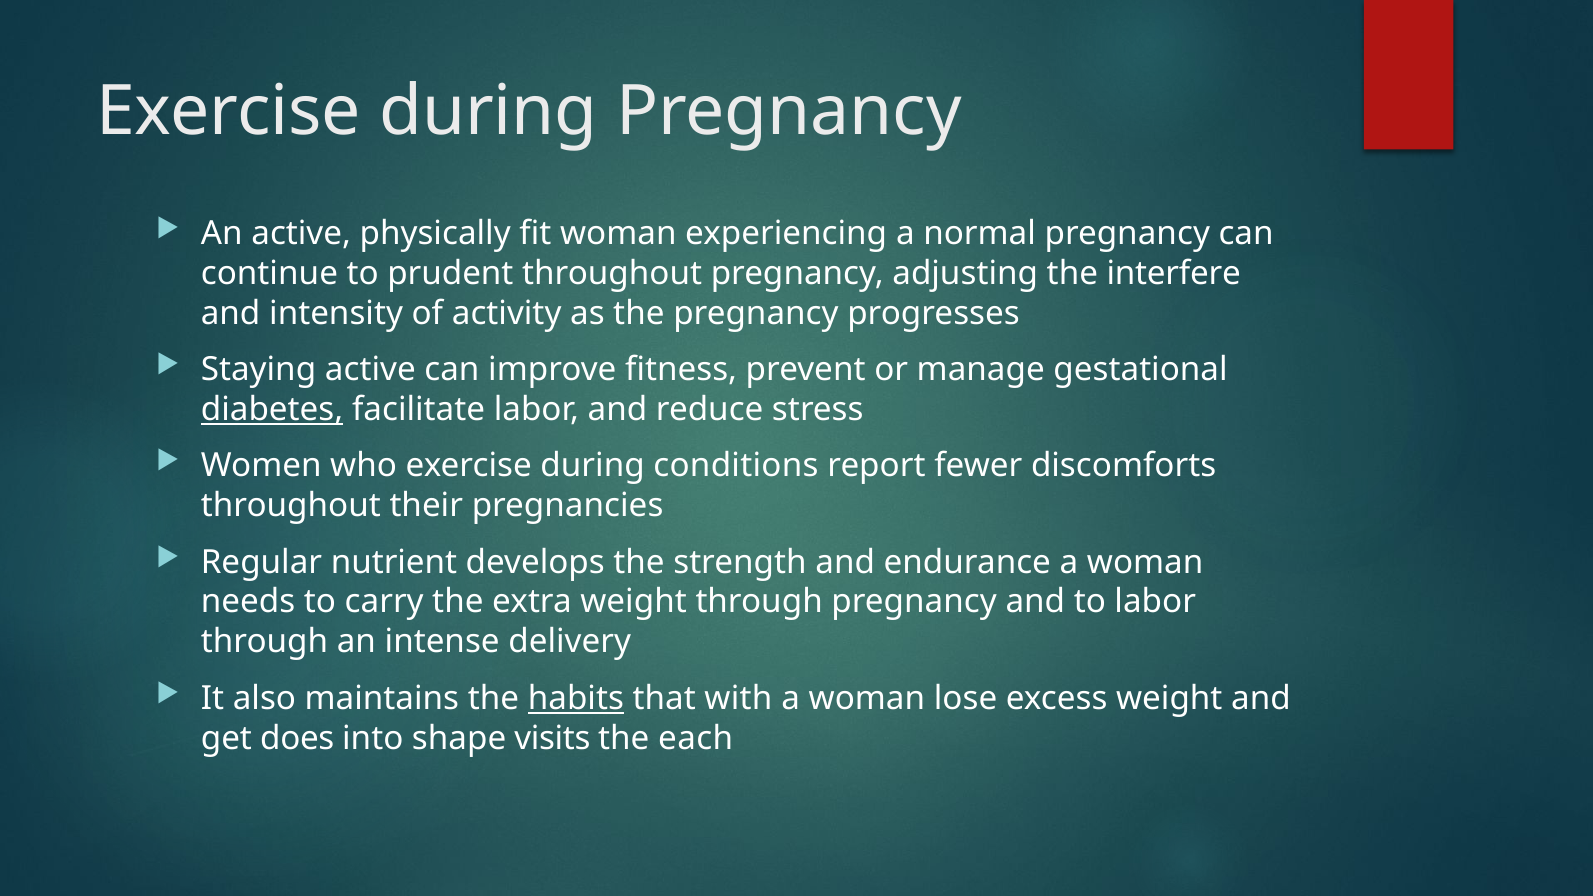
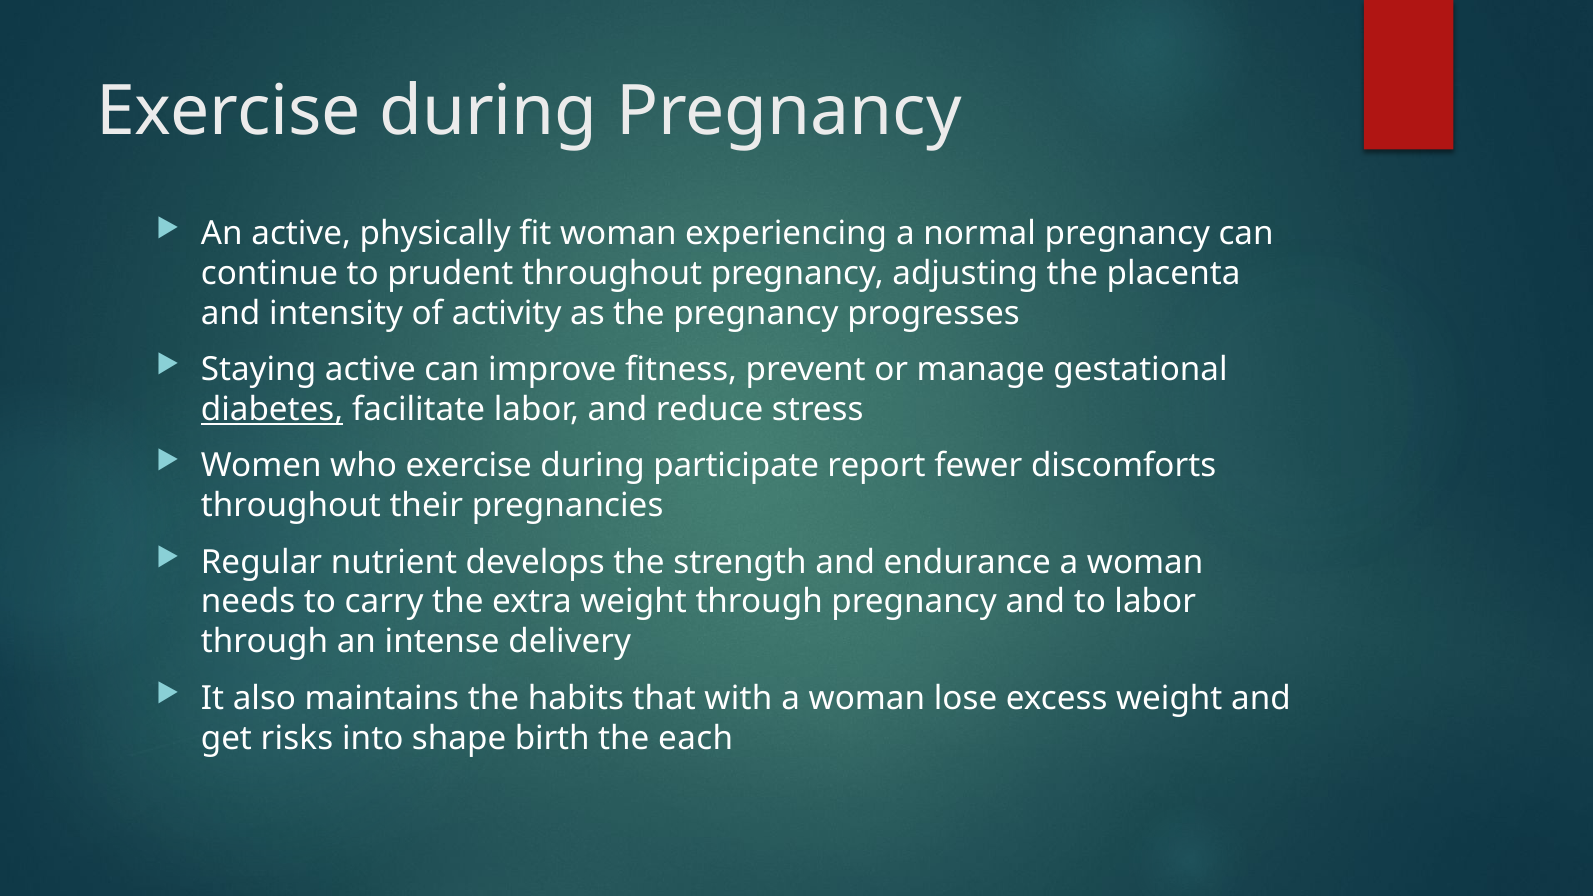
interfere: interfere -> placenta
conditions: conditions -> participate
habits underline: present -> none
does: does -> risks
visits: visits -> birth
